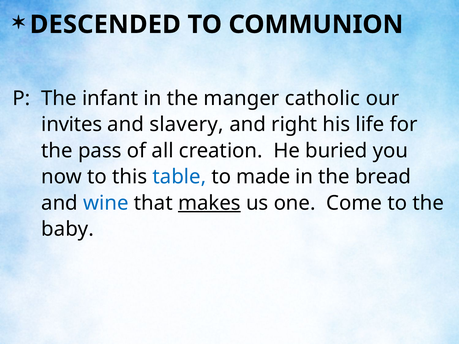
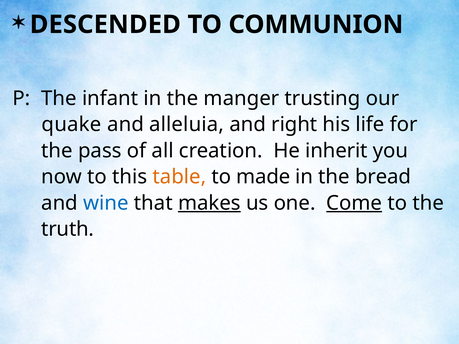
catholic: catholic -> trusting
invites: invites -> quake
slavery: slavery -> alleluia
buried: buried -> inherit
table colour: blue -> orange
Come underline: none -> present
baby: baby -> truth
